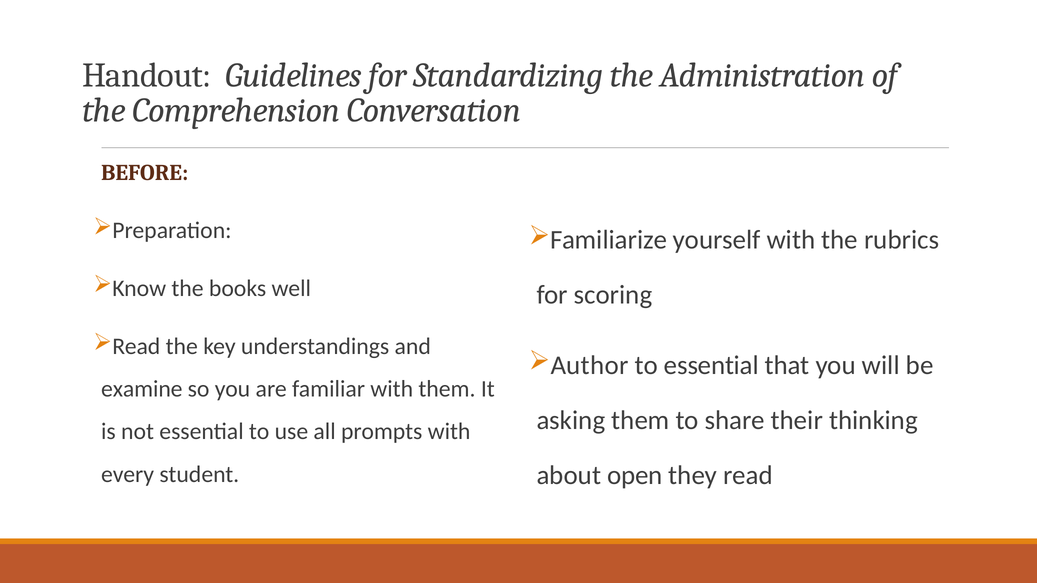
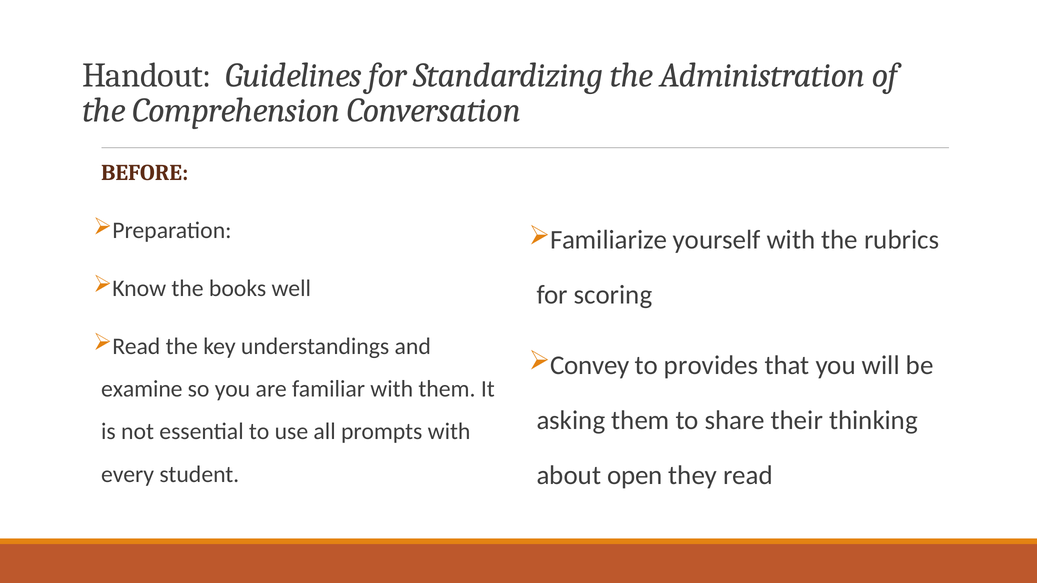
Author: Author -> Convey
to essential: essential -> provides
